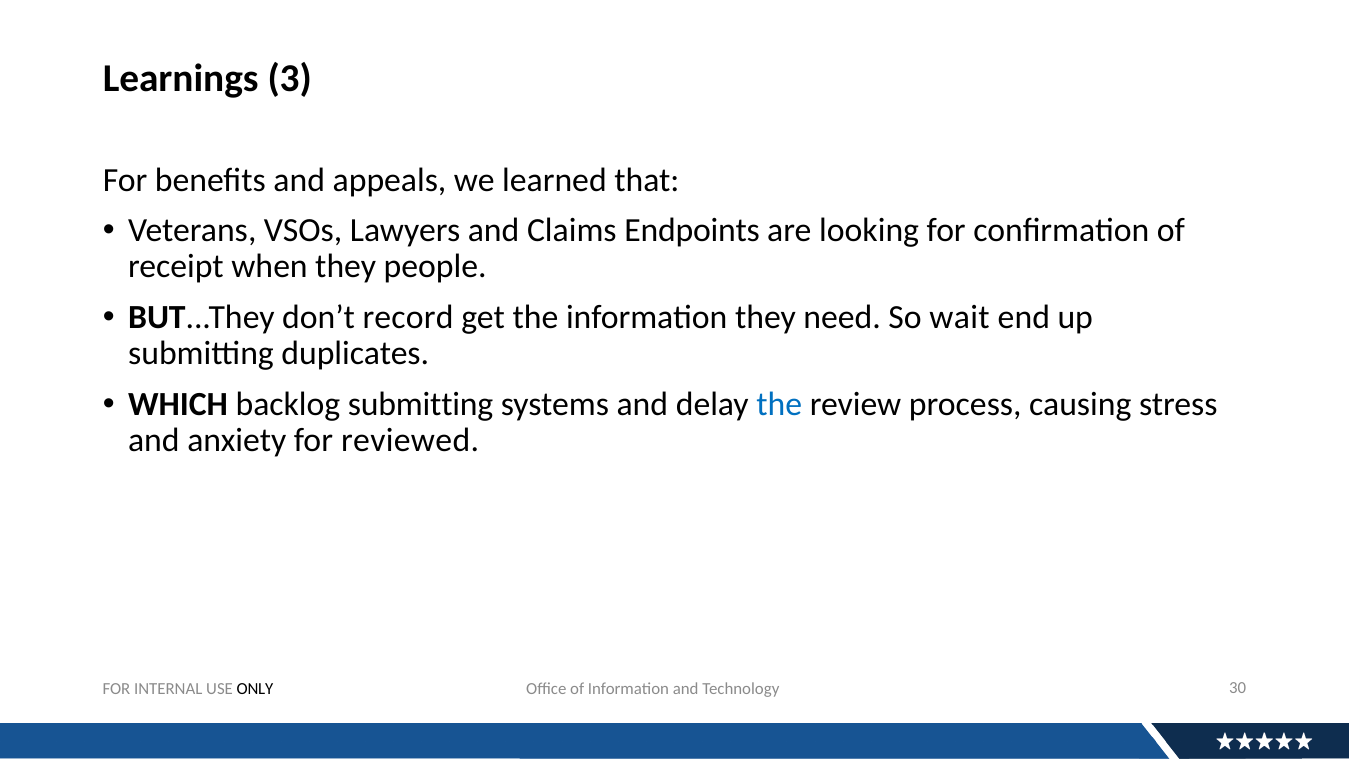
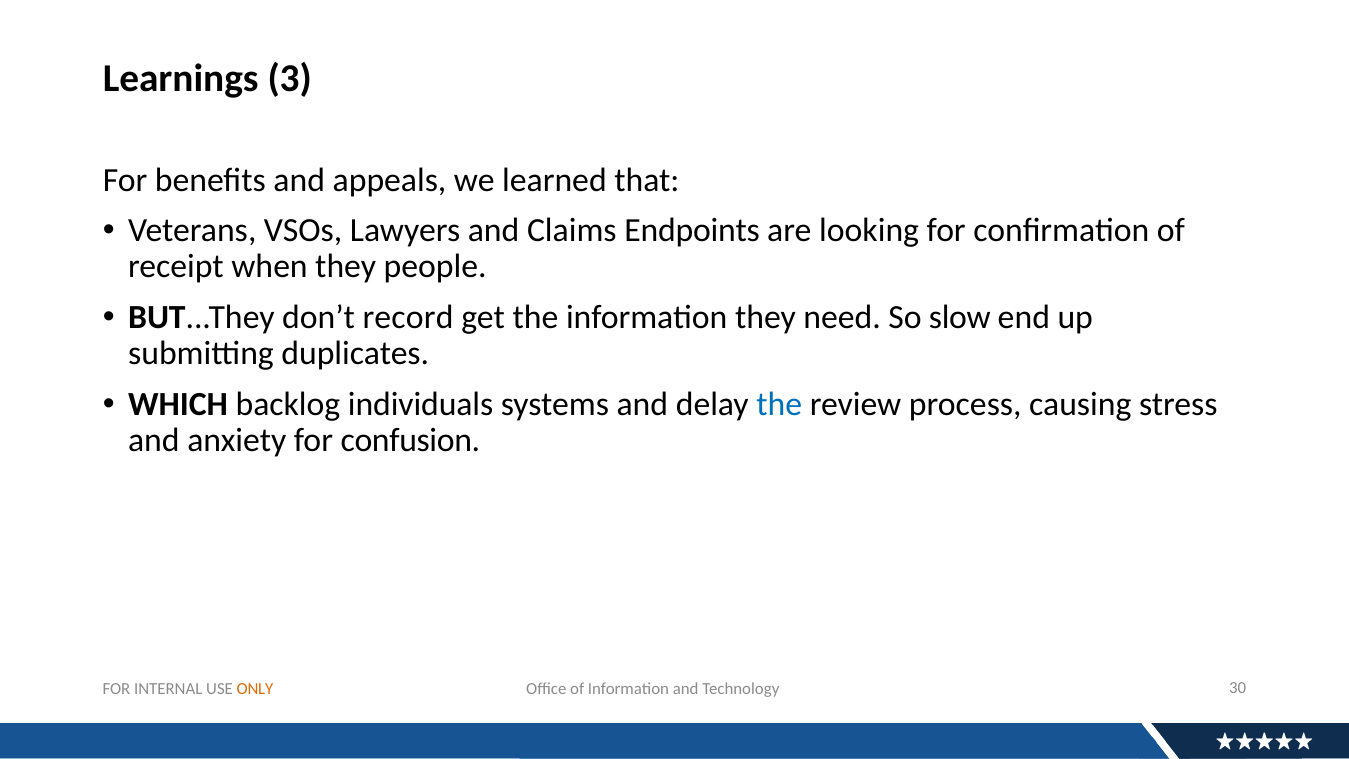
wait: wait -> slow
backlog submitting: submitting -> individuals
reviewed: reviewed -> confusion
ONLY colour: black -> orange
